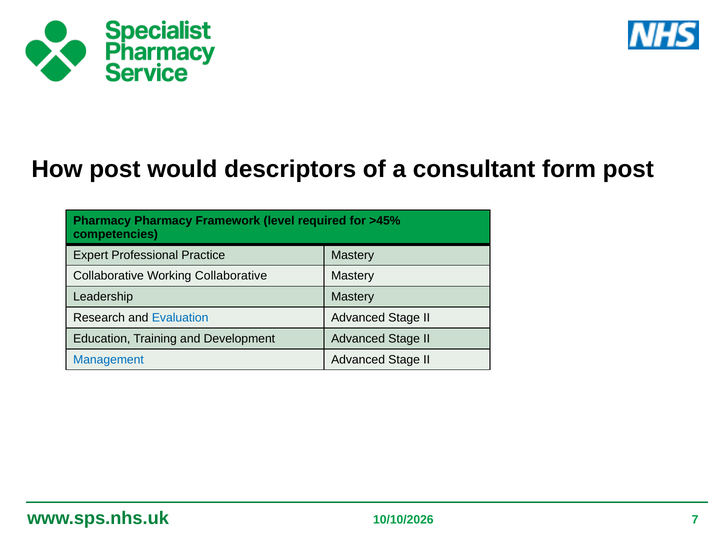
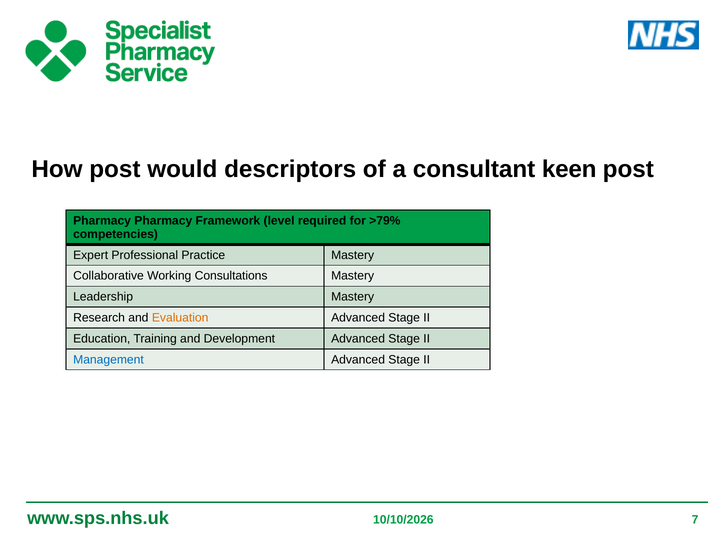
form: form -> keen
>45%: >45% -> >79%
Working Collaborative: Collaborative -> Consultations
Evaluation colour: blue -> orange
